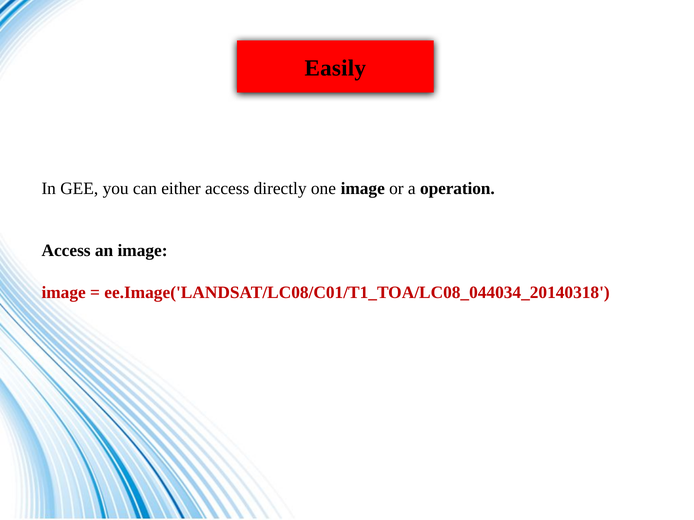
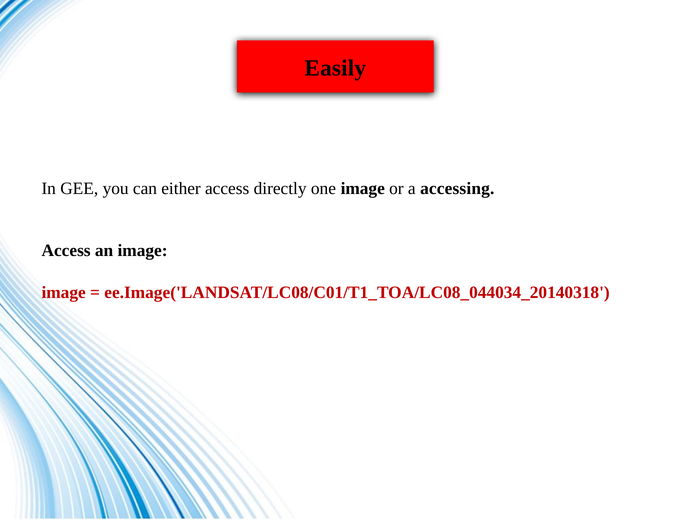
operation: operation -> accessing
